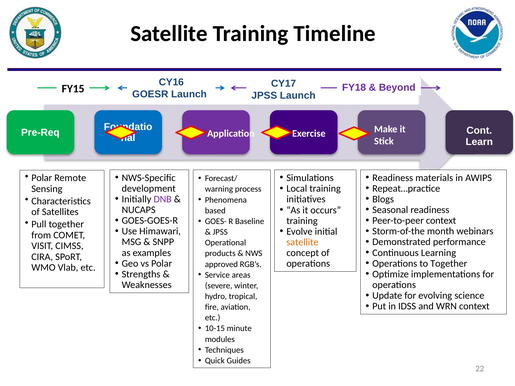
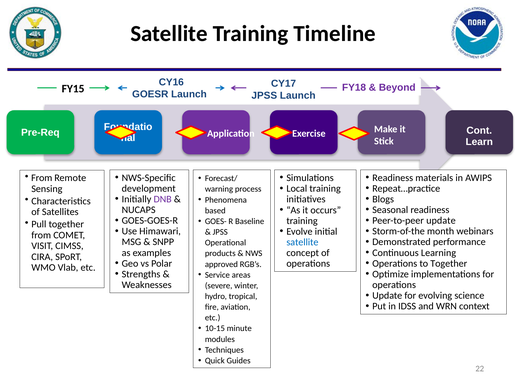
Polar at (42, 178): Polar -> From
Peer-to-peer context: context -> update
satellite at (302, 242) colour: orange -> blue
